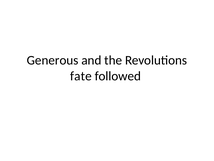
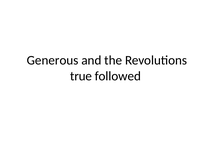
fate: fate -> true
